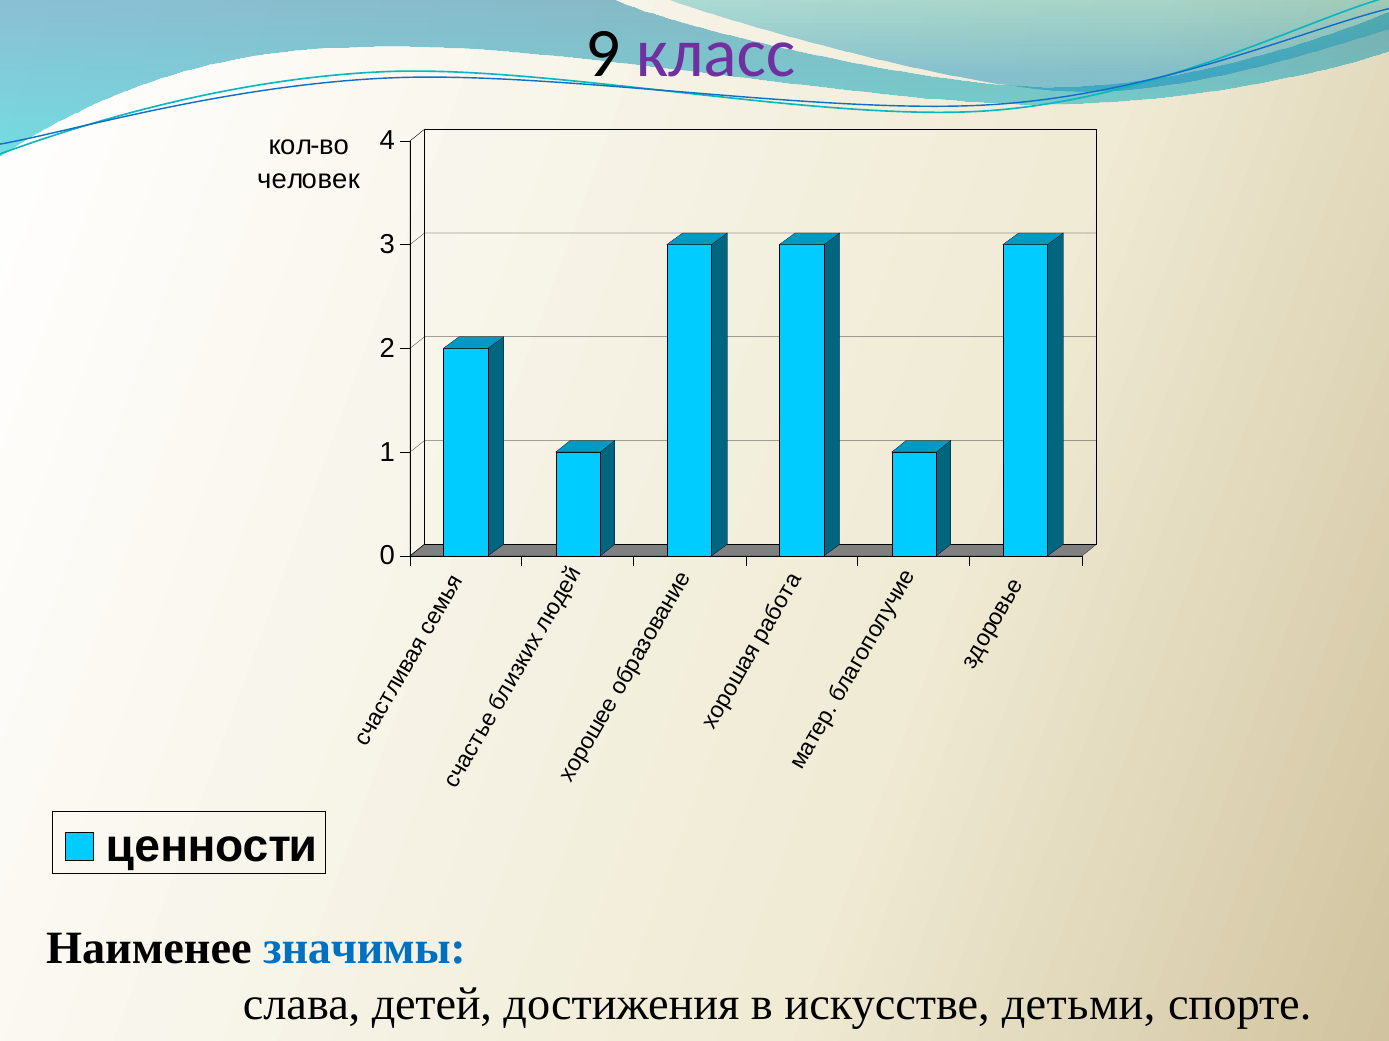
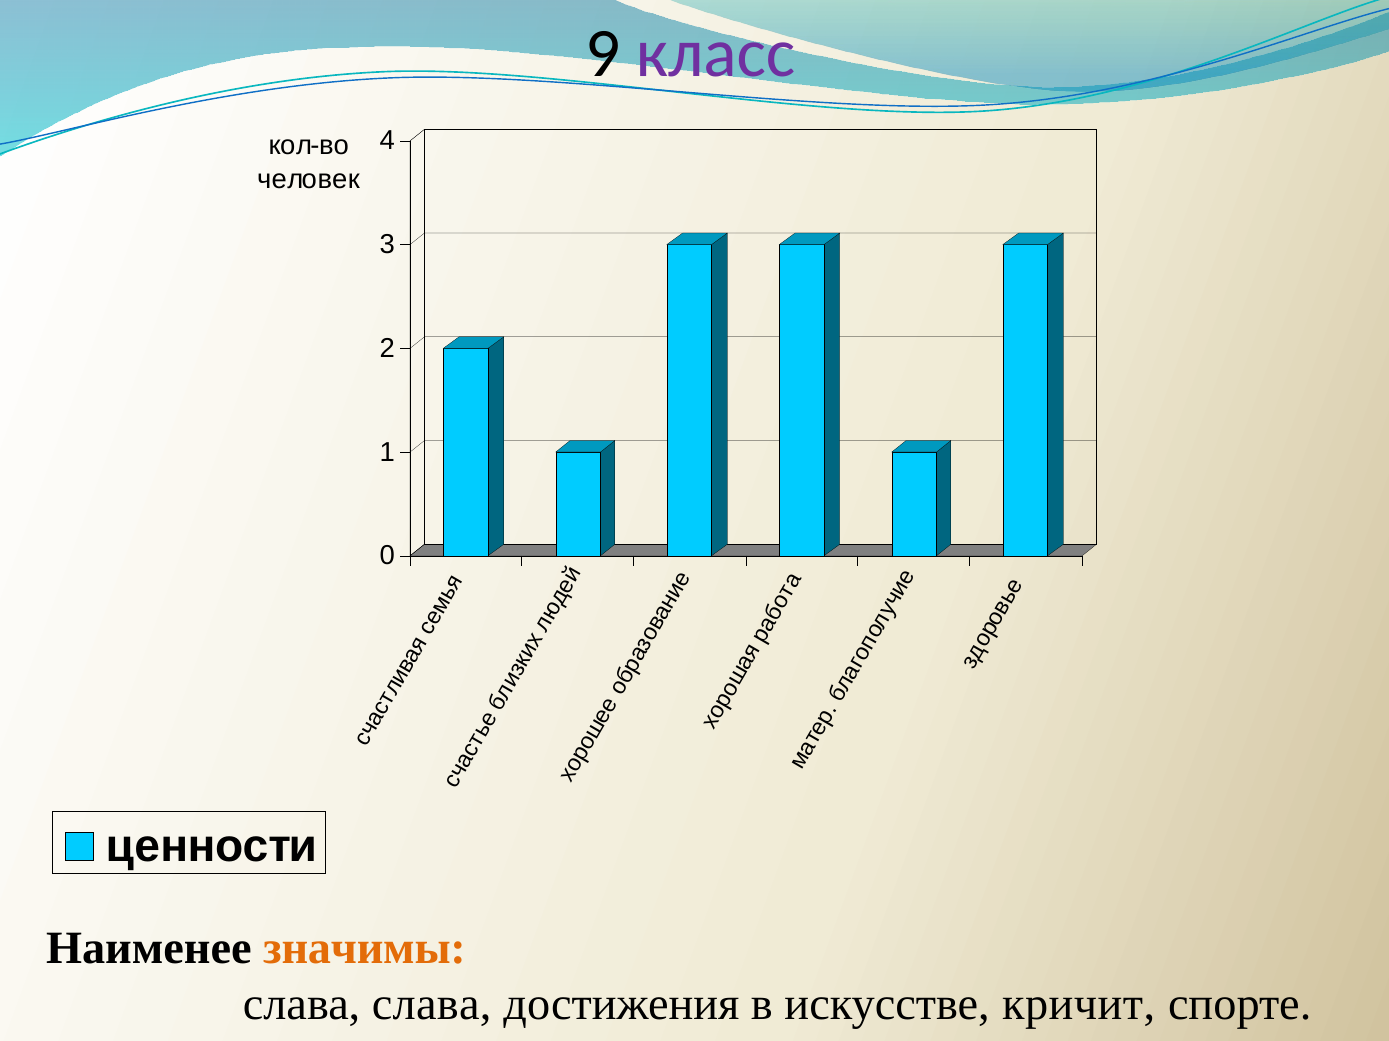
значимы colour: blue -> orange
слава детей: детей -> слава
детьми: детьми -> кричит
